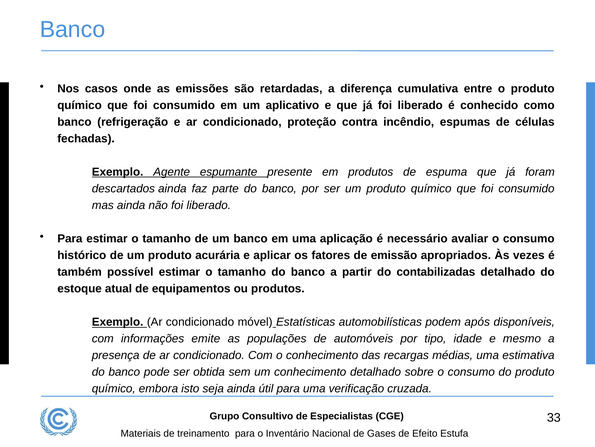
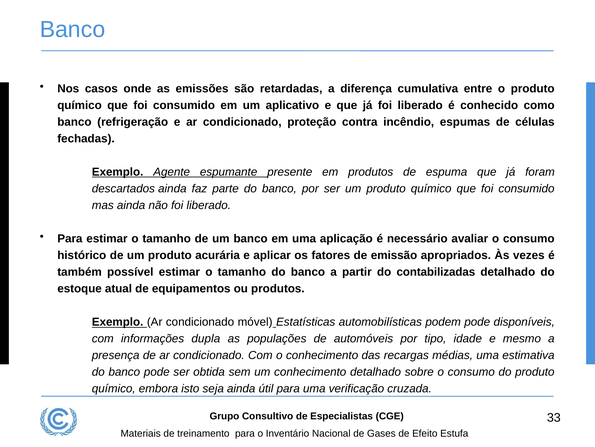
podem após: após -> pode
emite: emite -> dupla
